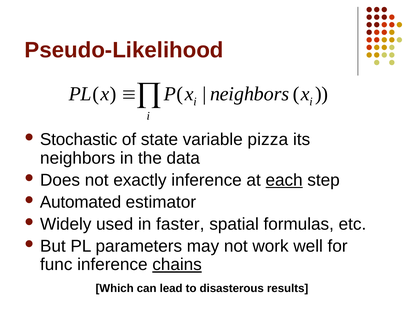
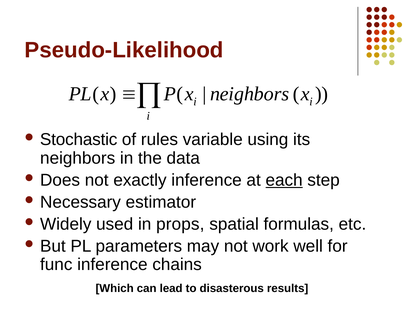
state: state -> rules
pizza: pizza -> using
Automated: Automated -> Necessary
faster: faster -> props
chains underline: present -> none
